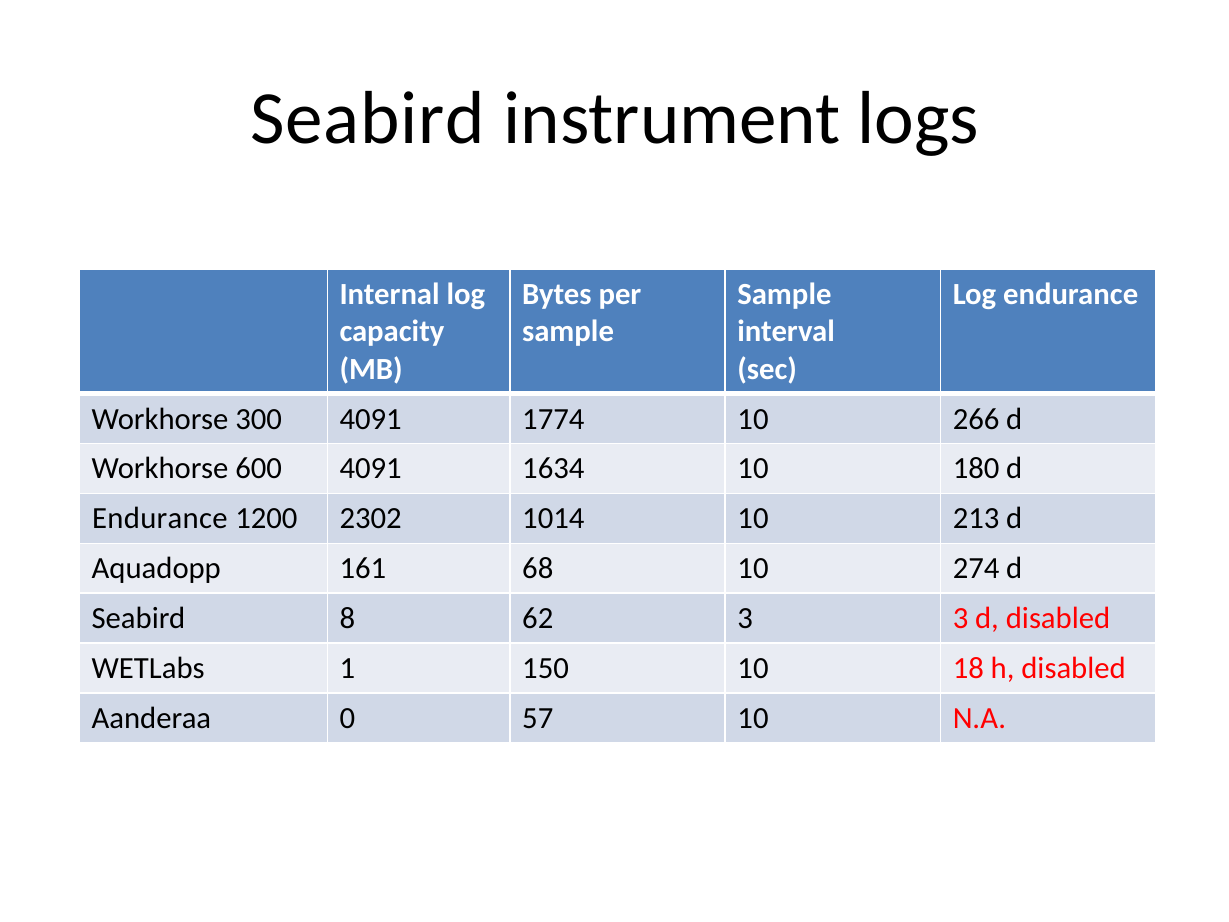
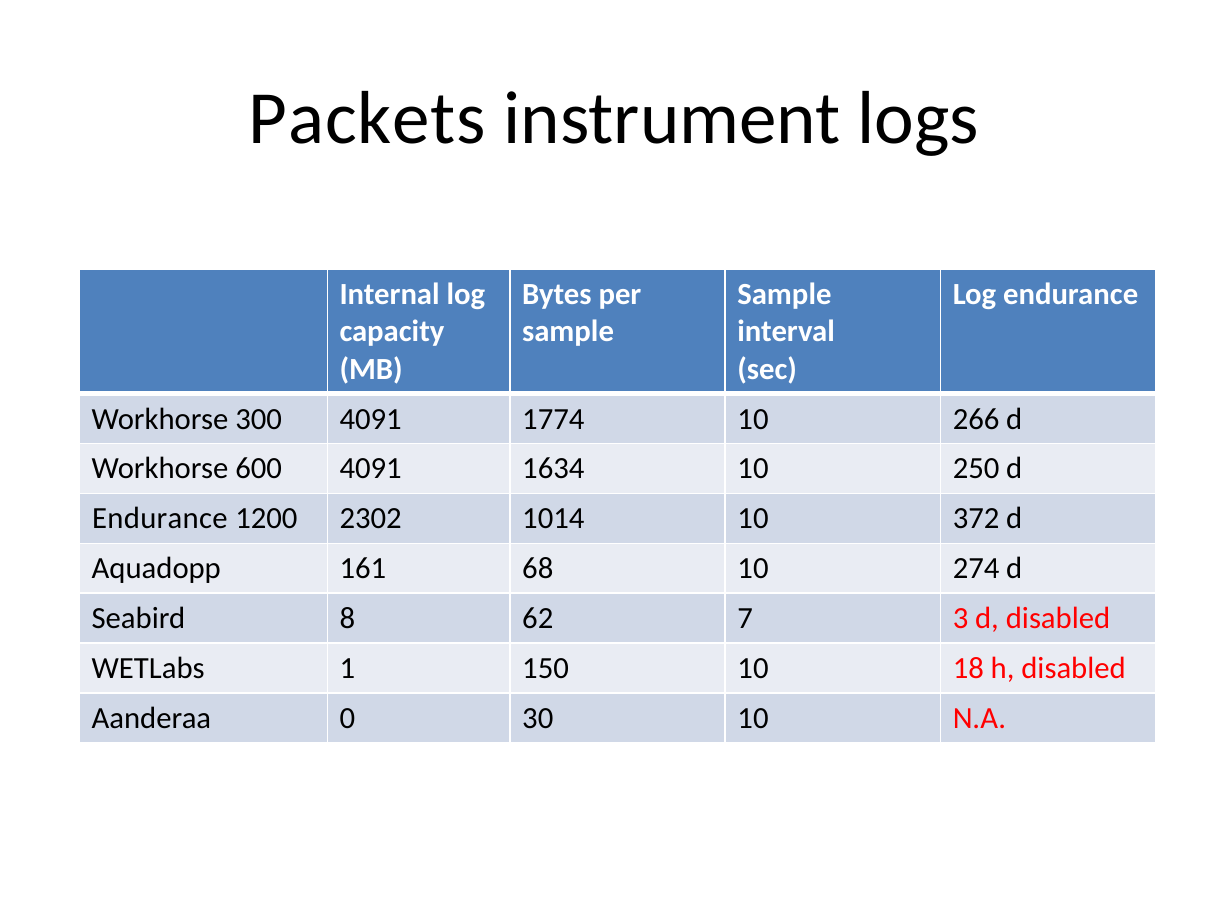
Seabird at (367, 119): Seabird -> Packets
180: 180 -> 250
213: 213 -> 372
62 3: 3 -> 7
57: 57 -> 30
